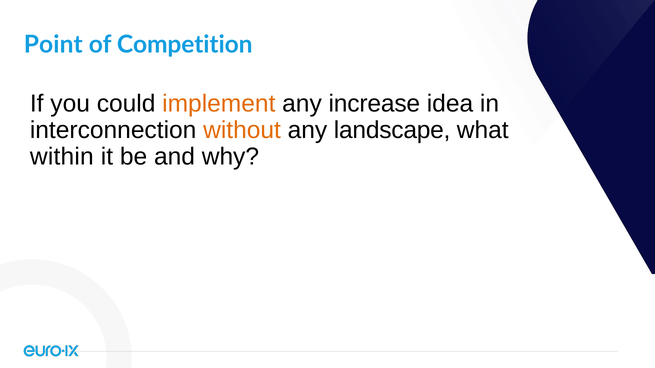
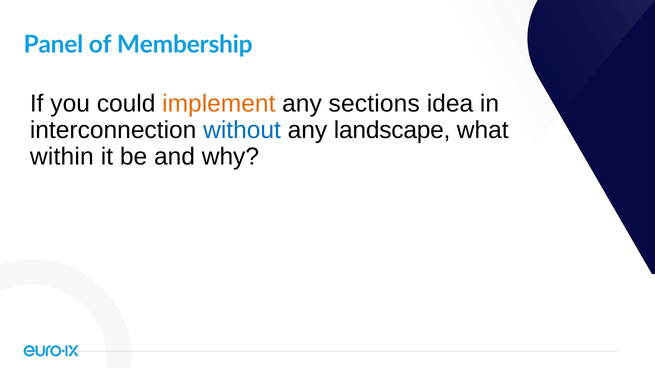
Point: Point -> Panel
Competition: Competition -> Membership
increase: increase -> sections
without colour: orange -> blue
